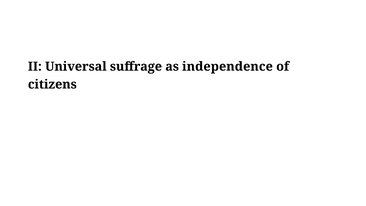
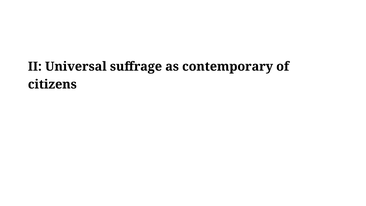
independence: independence -> contemporary
